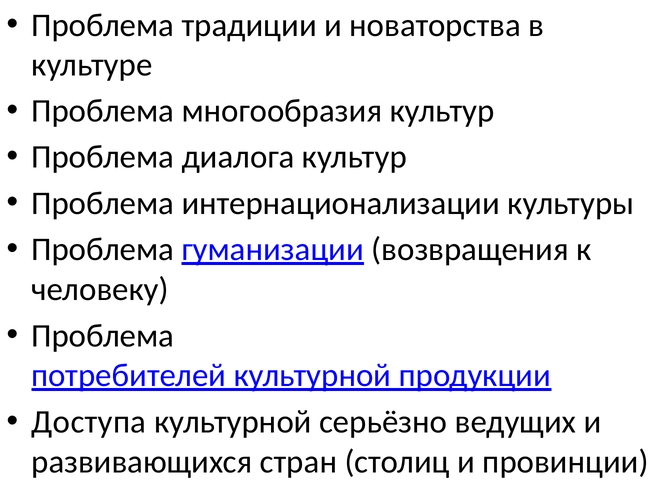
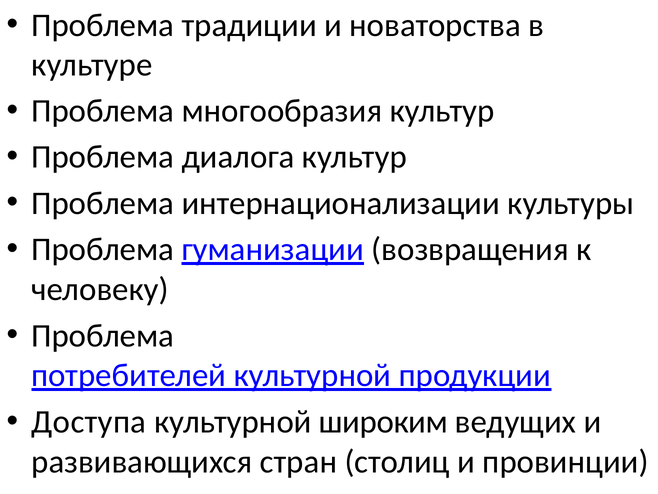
серьёзно: серьёзно -> широким
